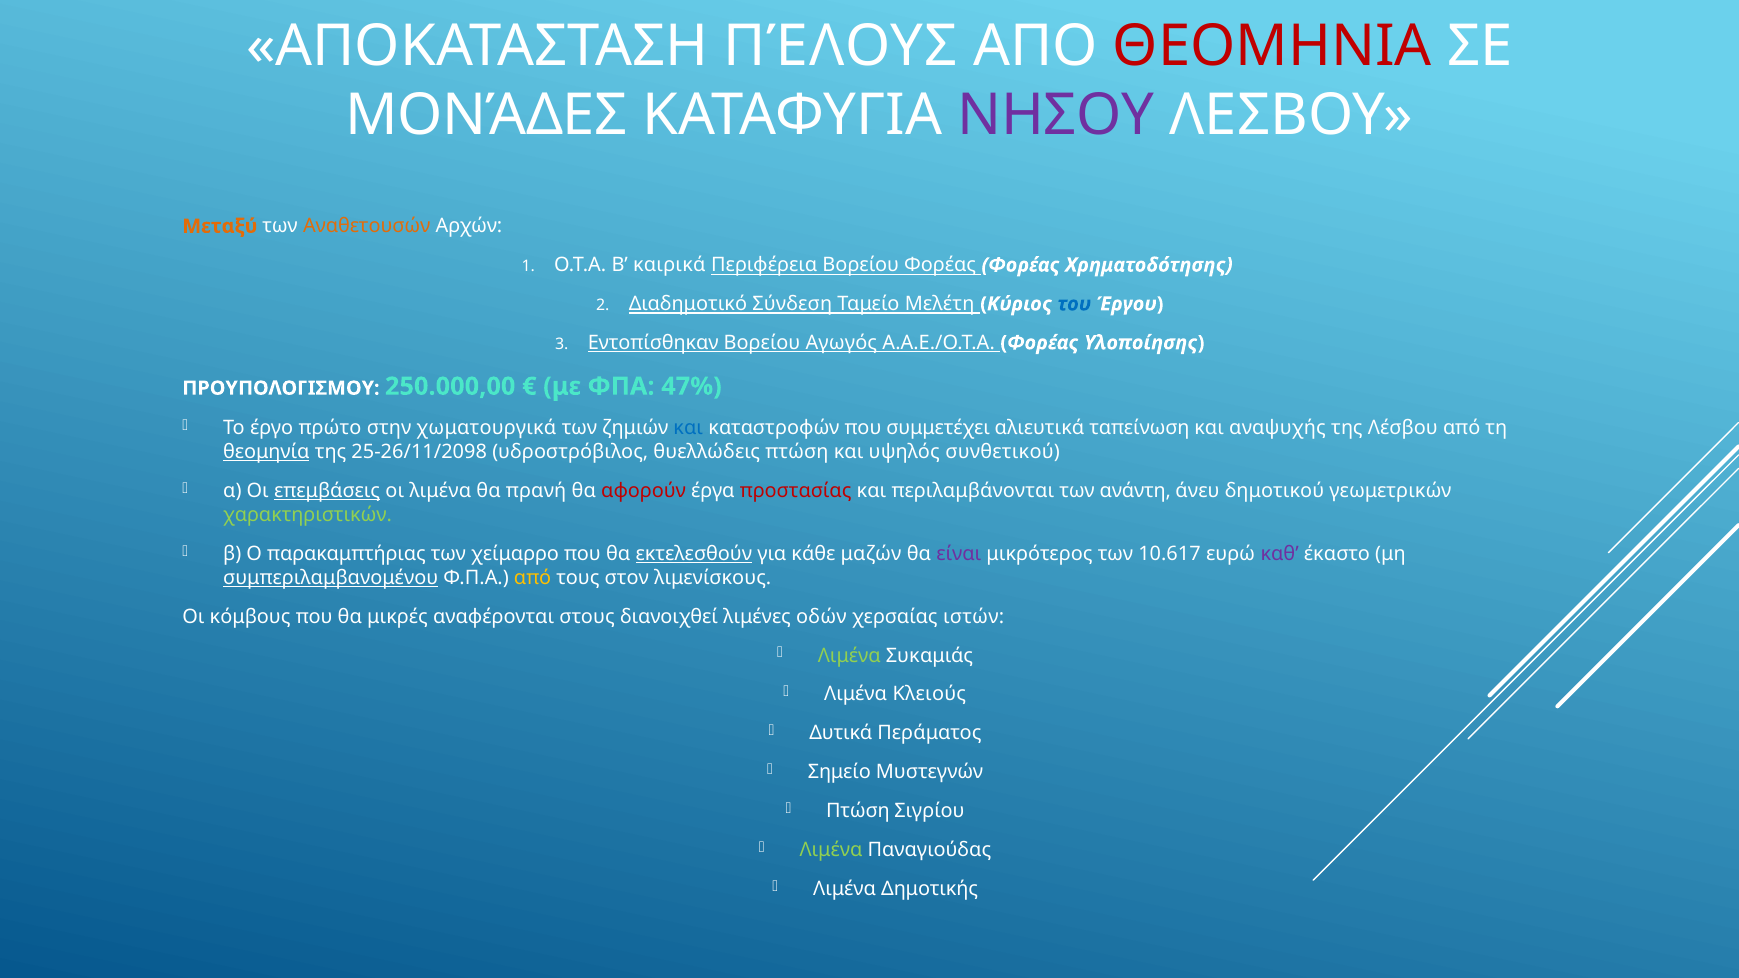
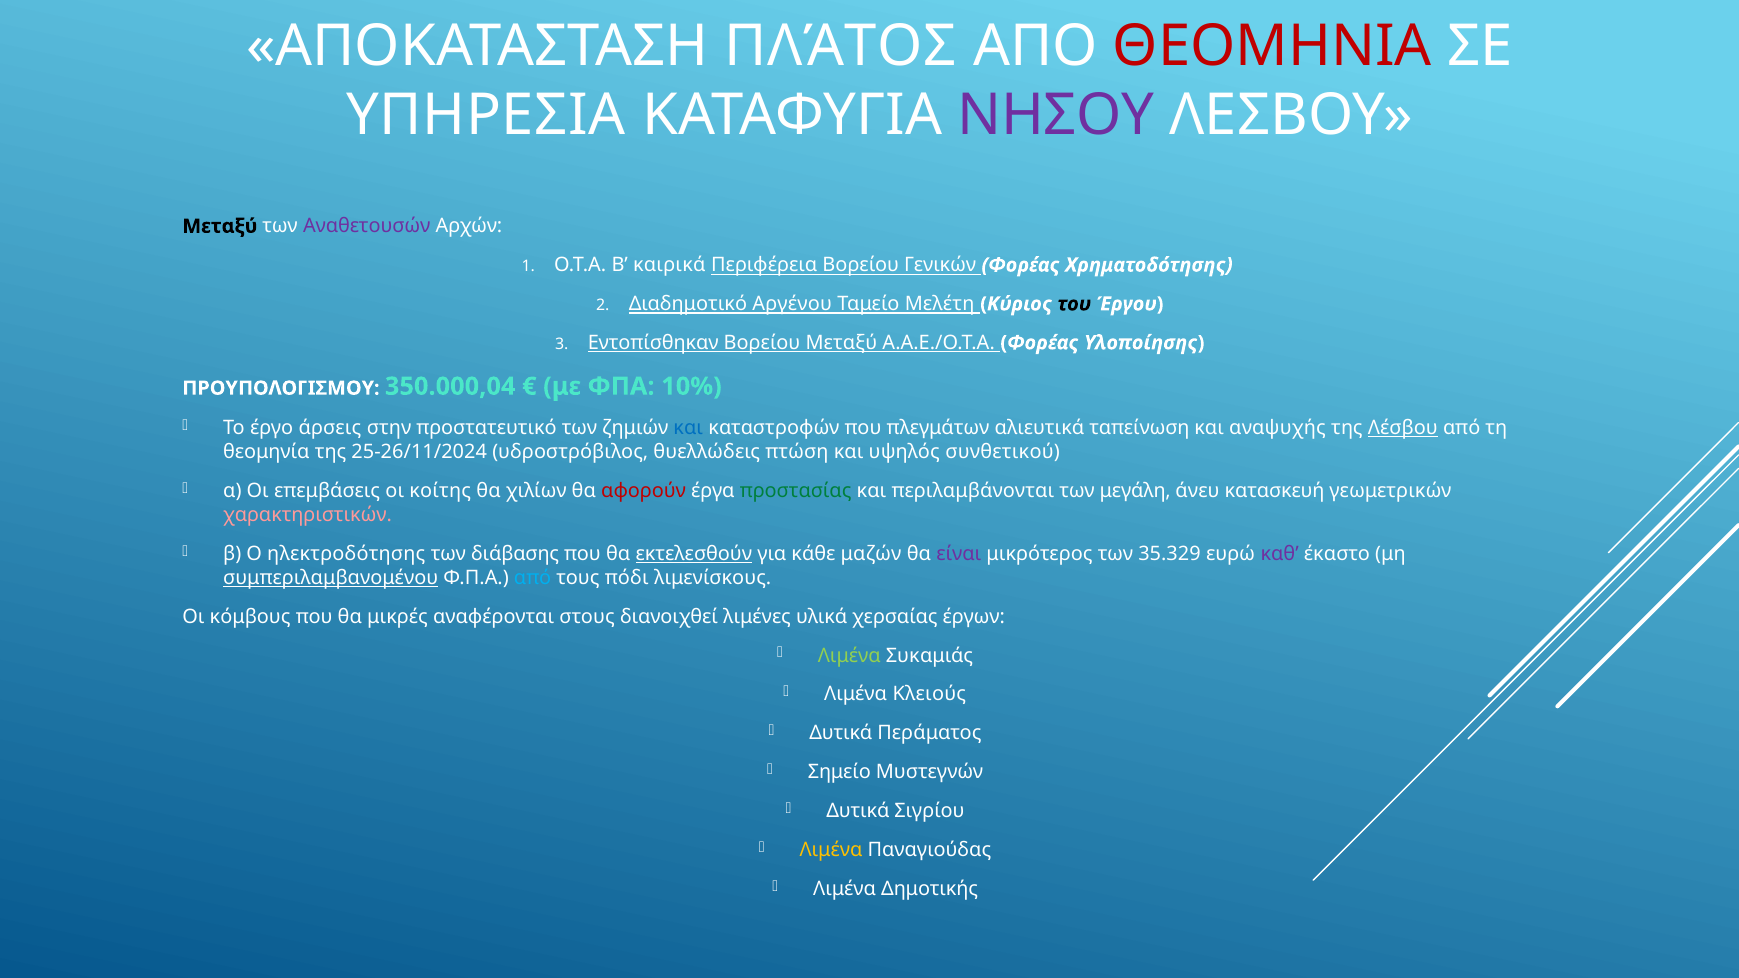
ΠΈΛΟΥΣ: ΠΈΛΟΥΣ -> ΠΛΆΤΟΣ
ΜΟΝΆΔΕΣ: ΜΟΝΆΔΕΣ -> ΥΠΗΡΕΣΙΑ
Μεταξύ at (220, 226) colour: orange -> black
Αναθετουσών colour: orange -> purple
Βορείου Φορέας: Φορέας -> Γενικών
Σύνδεση: Σύνδεση -> Αργένου
του colour: blue -> black
Βορείου Αγωγός: Αγωγός -> Μεταξύ
250.000,00: 250.000,00 -> 350.000,04
47%: 47% -> 10%
πρώτο: πρώτο -> άρσεις
χωματουργικά: χωματουργικά -> προστατευτικό
συμμετέχει: συμμετέχει -> πλεγμάτων
Λέσβου underline: none -> present
θεομηνία underline: present -> none
25-26/11/2098: 25-26/11/2098 -> 25-26/11/2024
επεμβάσεις underline: present -> none
οι λιμένα: λιμένα -> κοίτης
πρανή: πρανή -> χιλίων
προστασίας colour: red -> green
ανάντη: ανάντη -> μεγάλη
δημοτικού: δημοτικού -> κατασκευή
χαρακτηριστικών colour: light green -> pink
παρακαμπτήριας: παρακαμπτήριας -> ηλεκτροδότησης
χείμαρρο: χείμαρρο -> διάβασης
10.617: 10.617 -> 35.329
από at (533, 578) colour: yellow -> light blue
στον: στον -> πόδι
οδών: οδών -> υλικά
ιστών: ιστών -> έργων
Πτώση at (858, 811): Πτώση -> Δυτικά
Λιμένα at (831, 850) colour: light green -> yellow
